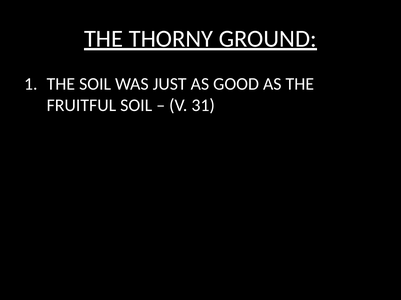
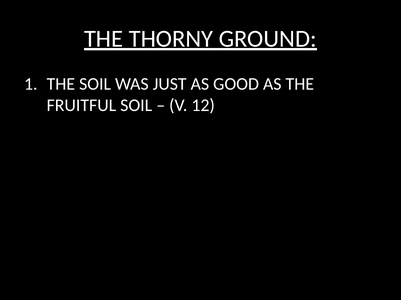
31: 31 -> 12
